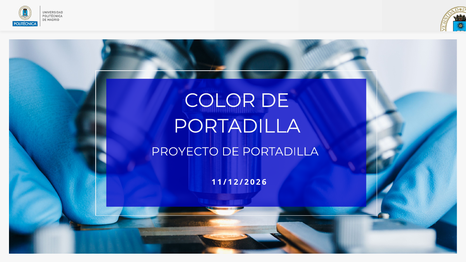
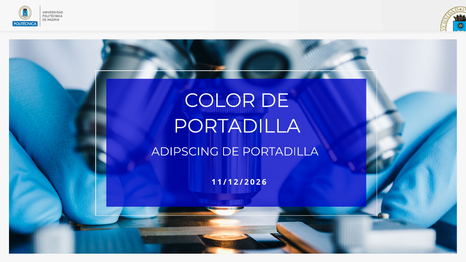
PROYECTO: PROYECTO -> ADIPSCING
